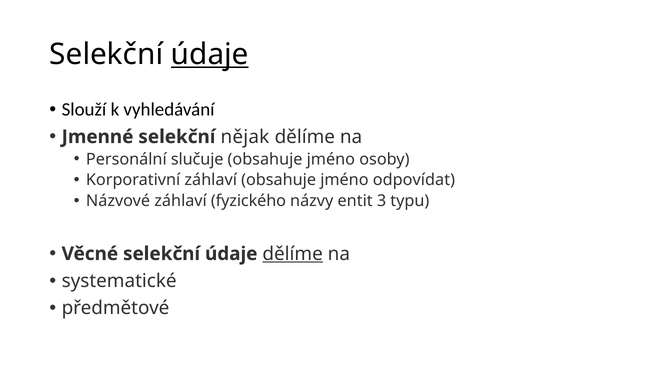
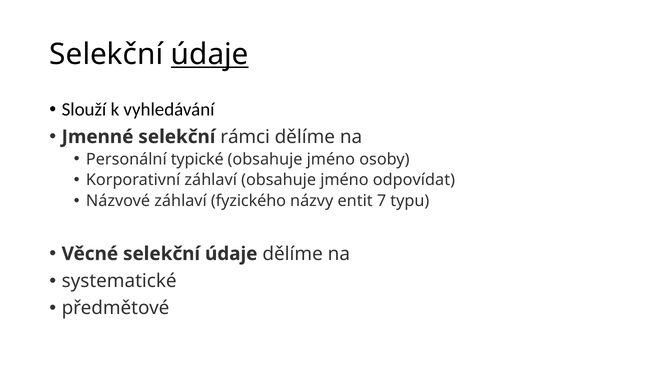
nějak: nějak -> rámci
slučuje: slučuje -> typické
3: 3 -> 7
dělíme at (293, 254) underline: present -> none
